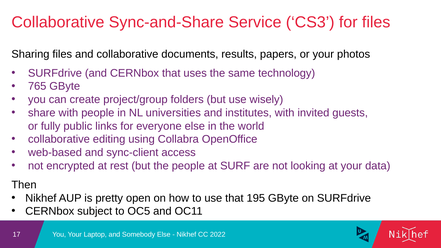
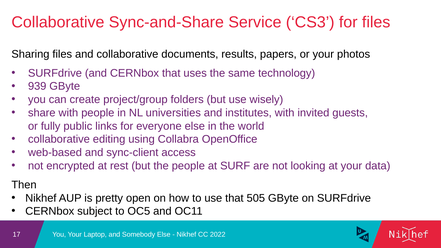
765: 765 -> 939
195: 195 -> 505
